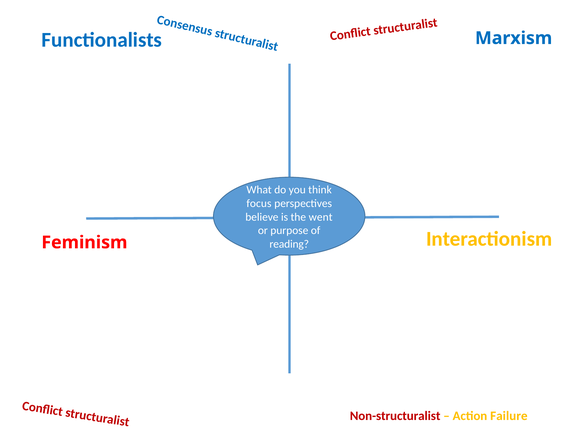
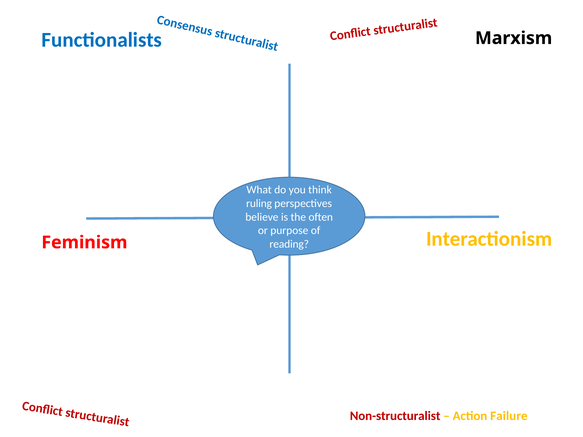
Marxism colour: blue -> black
focus: focus -> ruling
went: went -> often
